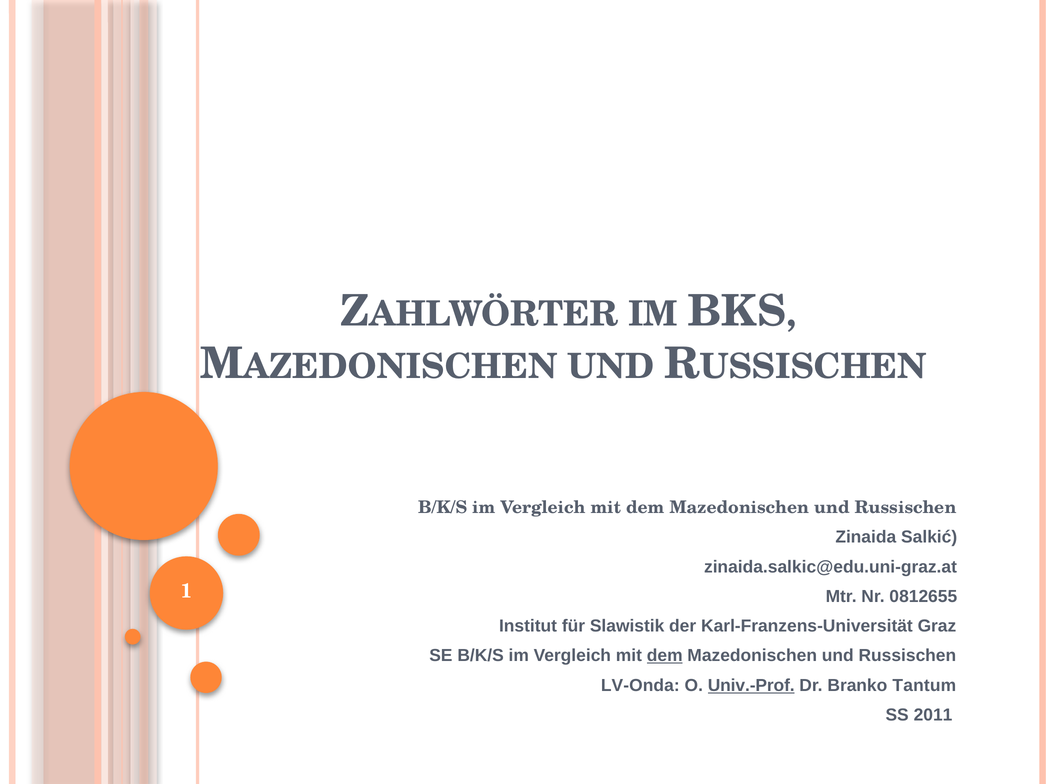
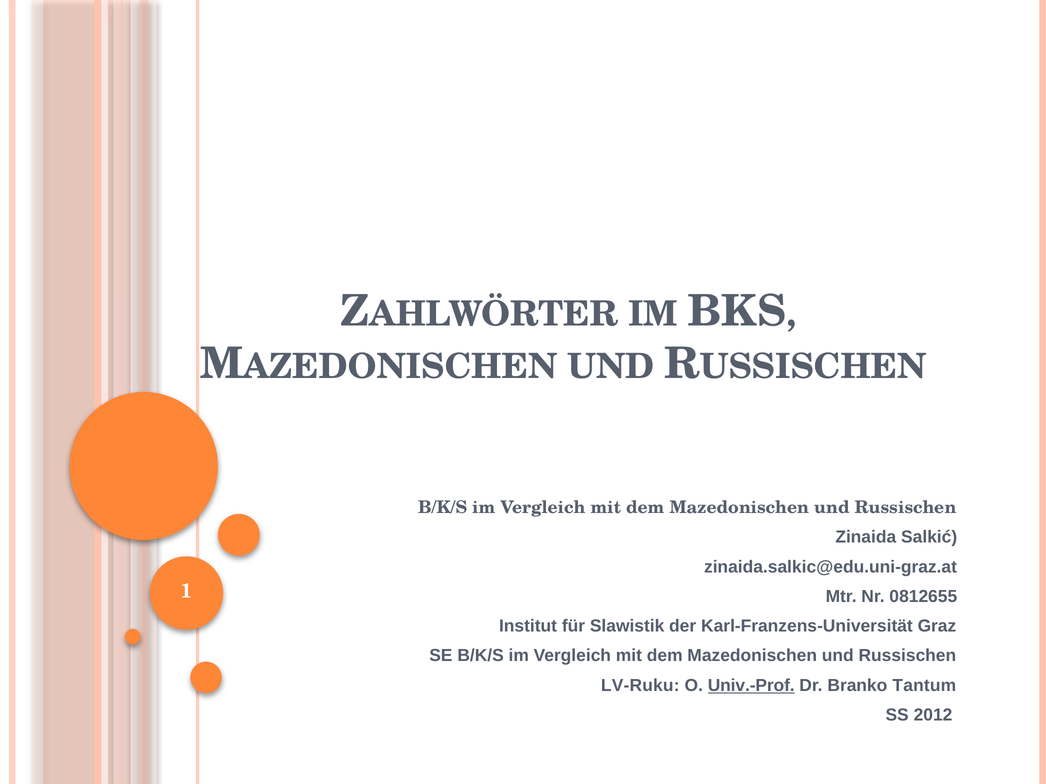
dem at (665, 656) underline: present -> none
LV-Onda: LV-Onda -> LV-Ruku
2011: 2011 -> 2012
